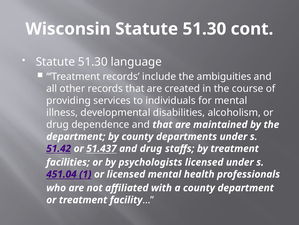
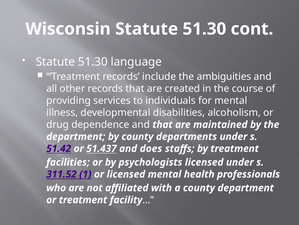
and drug: drug -> does
451.04: 451.04 -> 311.52
